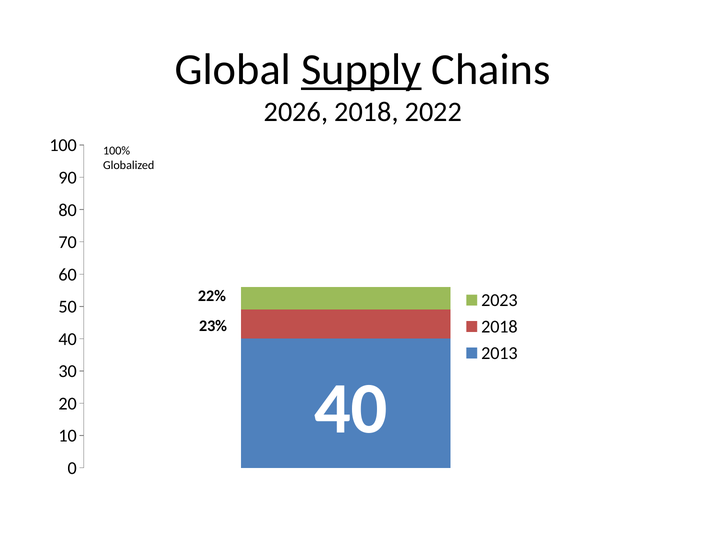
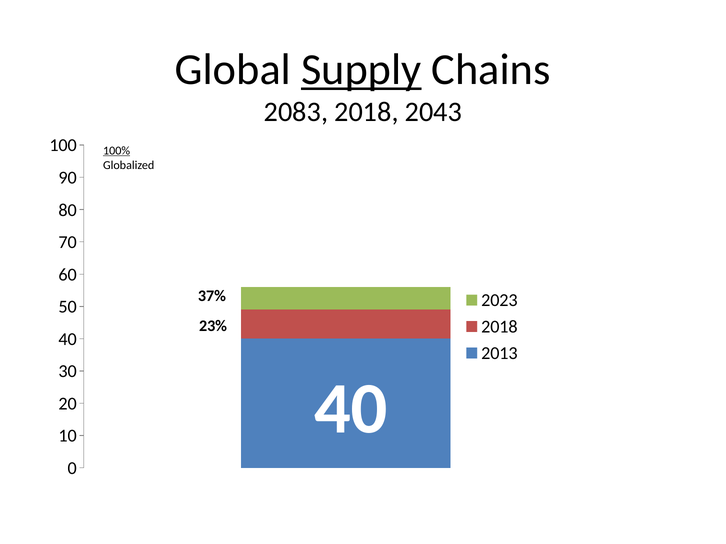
2026: 2026 -> 2083
2022: 2022 -> 2043
100% underline: none -> present
22%: 22% -> 37%
